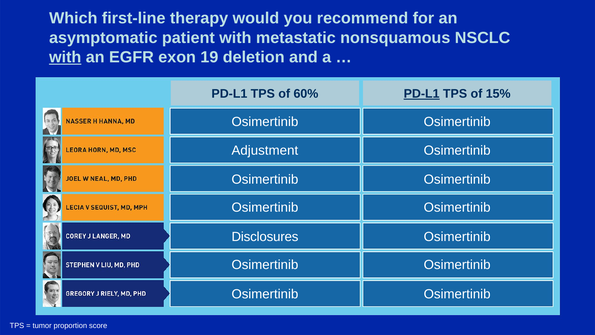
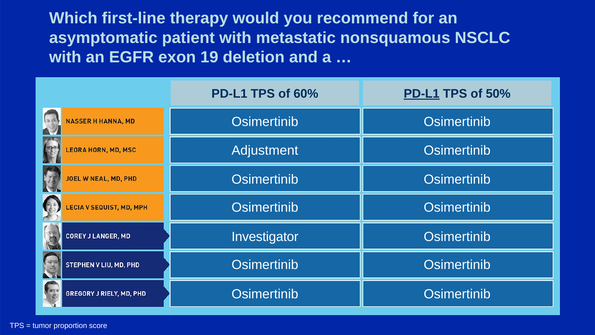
with at (65, 57) underline: present -> none
15%: 15% -> 50%
Disclosures: Disclosures -> Investigator
